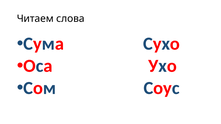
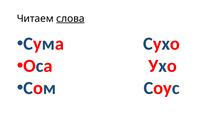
слова underline: none -> present
